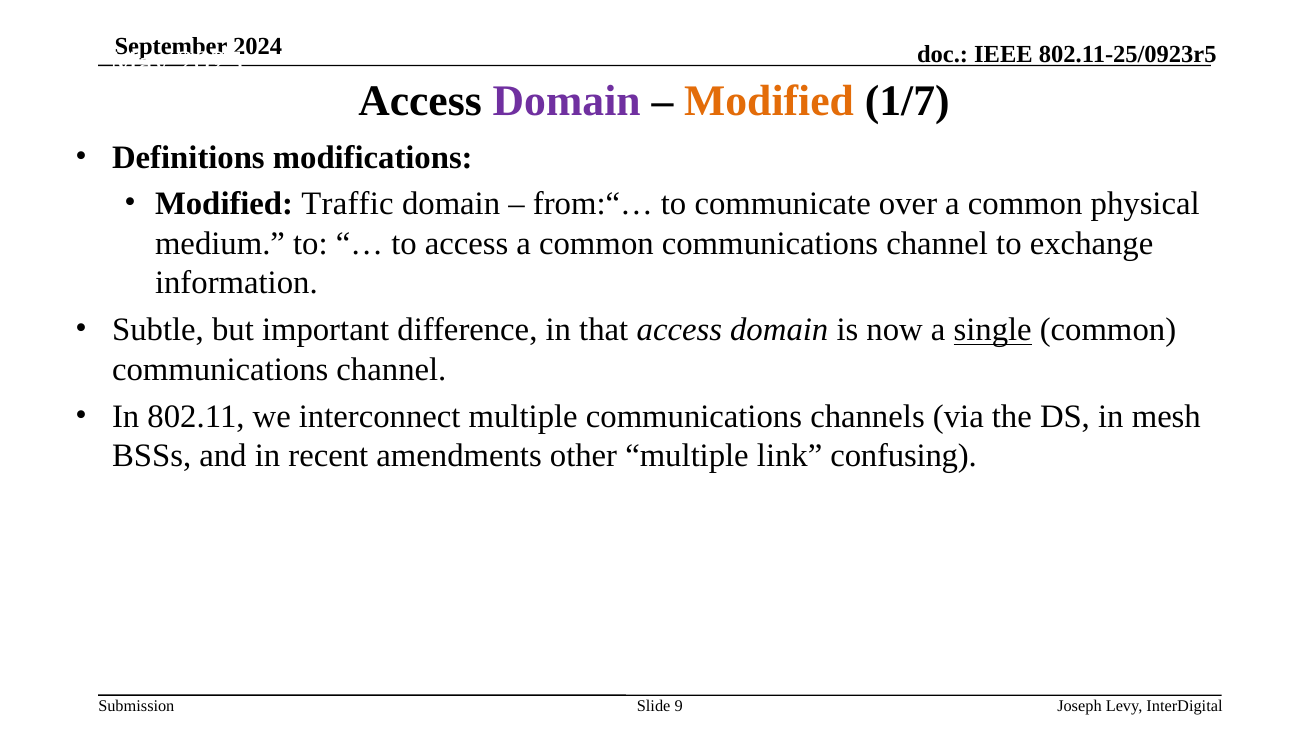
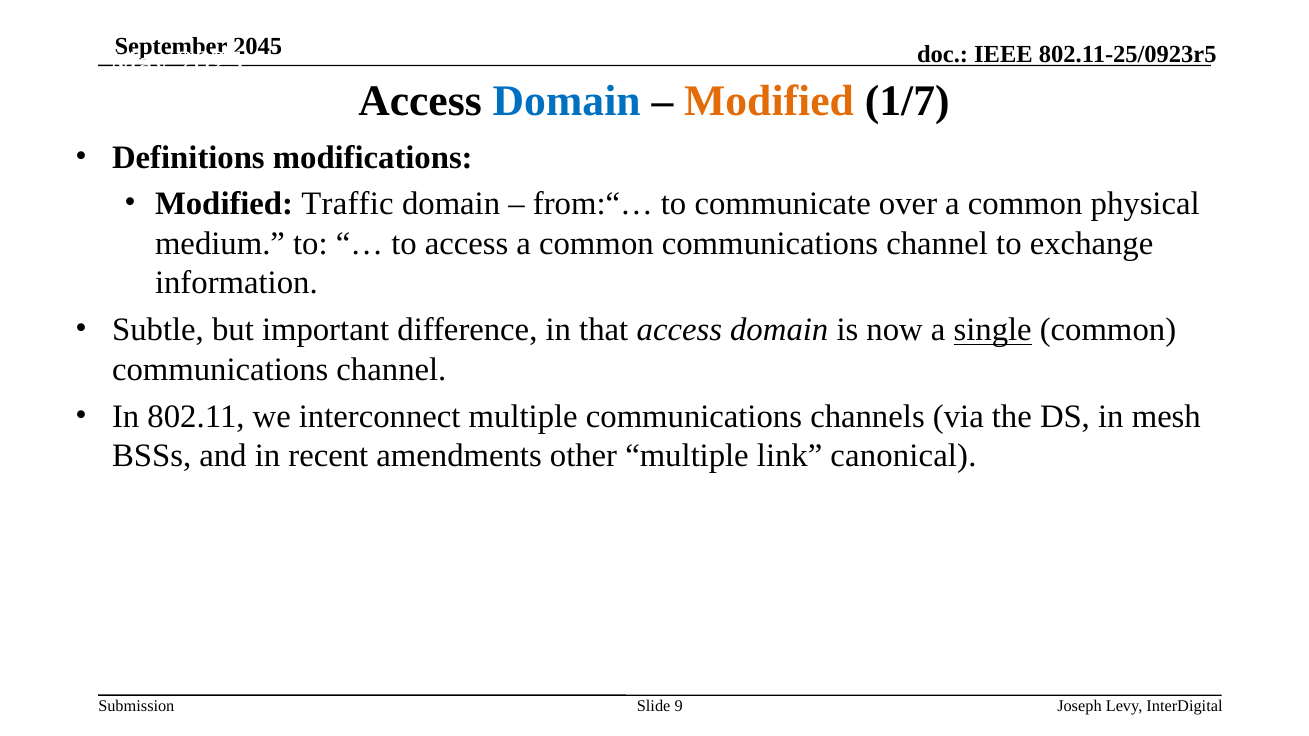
2024: 2024 -> 2045
Domain at (567, 101) colour: purple -> blue
confusing: confusing -> canonical
